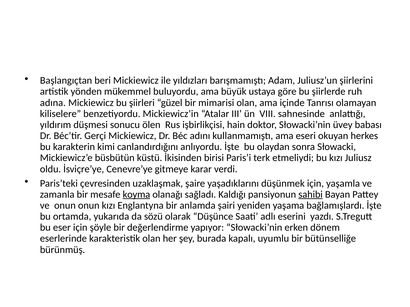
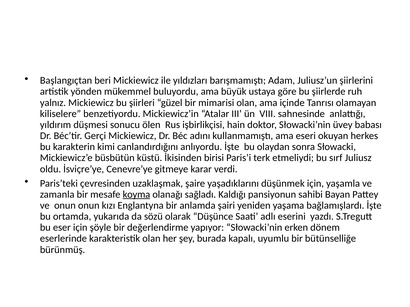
adına: adına -> yalnız
bu kızı: kızı -> sırf
sahibi underline: present -> none
